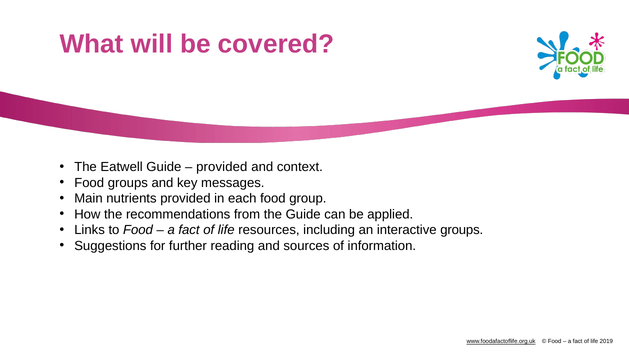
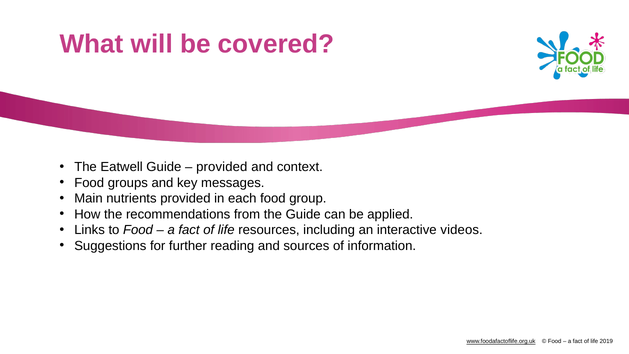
interactive groups: groups -> videos
